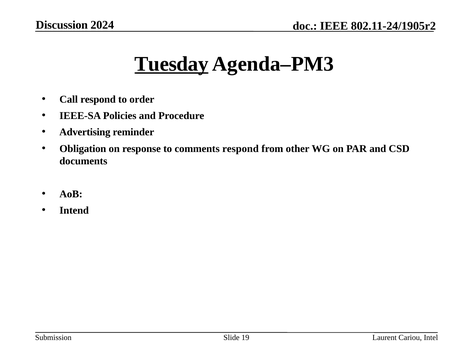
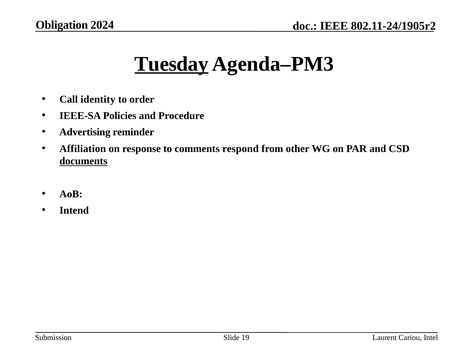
Discussion: Discussion -> Obligation
Call respond: respond -> identity
Obligation: Obligation -> Affiliation
documents underline: none -> present
